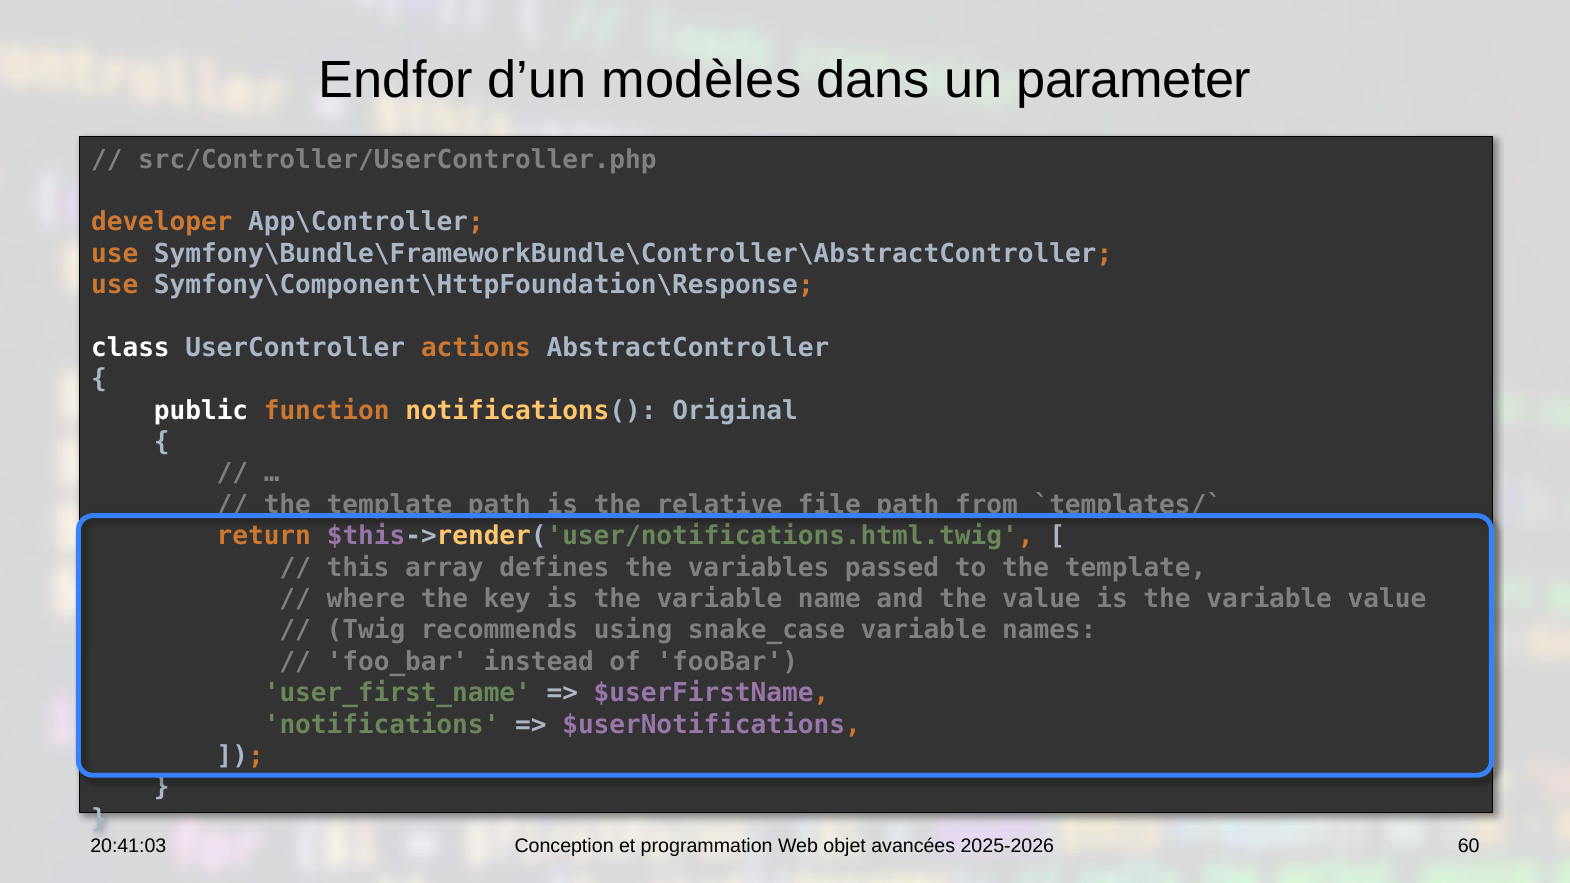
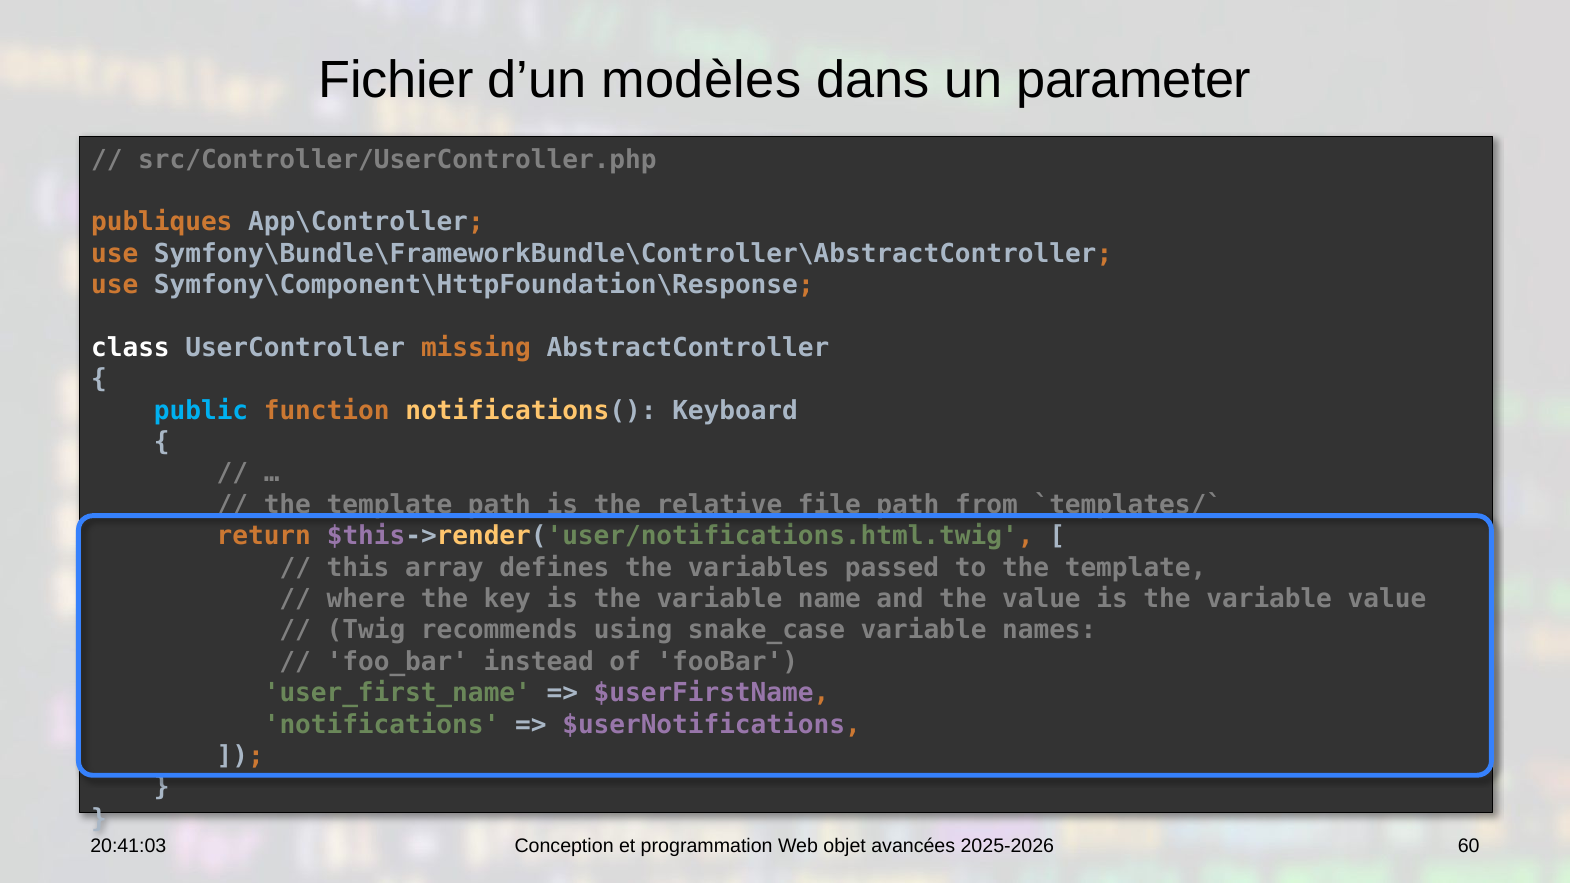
Endfor: Endfor -> Fichier
developer: developer -> publiques
actions: actions -> missing
public colour: white -> light blue
Original: Original -> Keyboard
